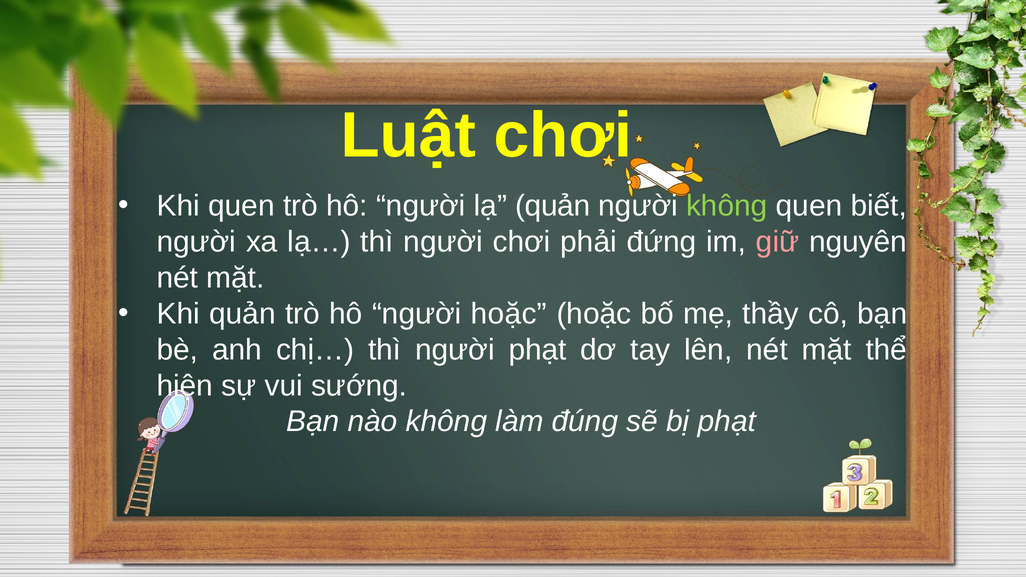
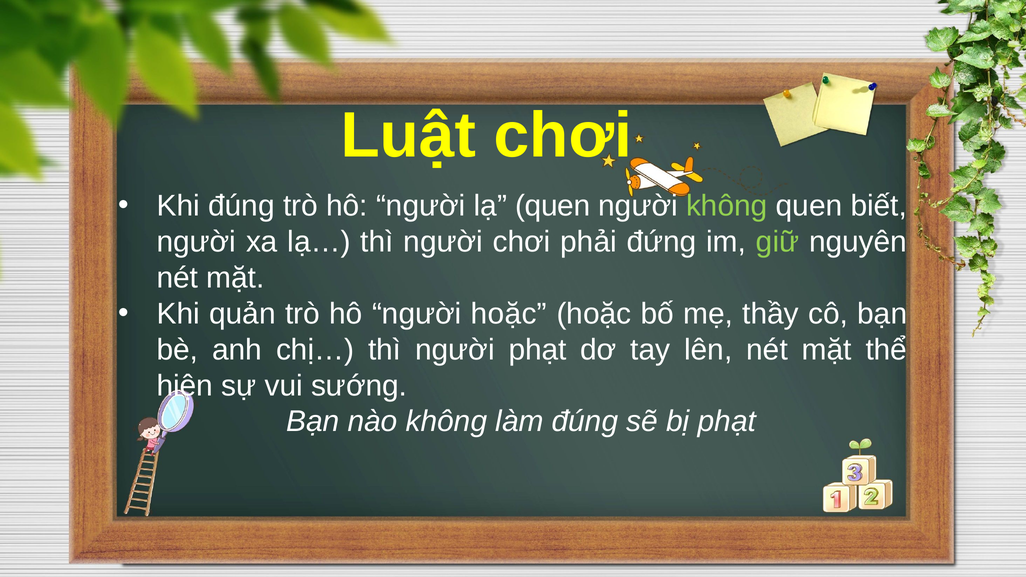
Khi quen: quen -> đúng
lạ quản: quản -> quen
giữ colour: pink -> light green
